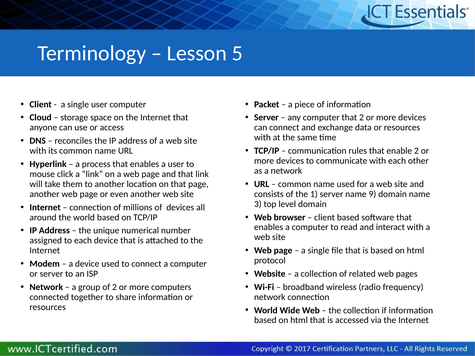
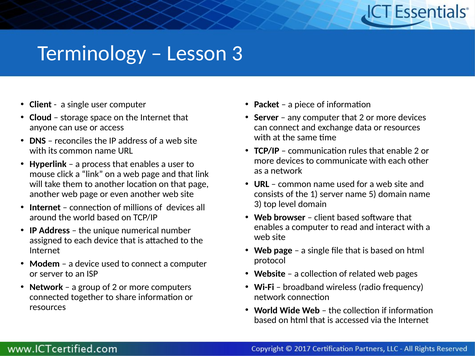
Lesson 5: 5 -> 3
9: 9 -> 5
